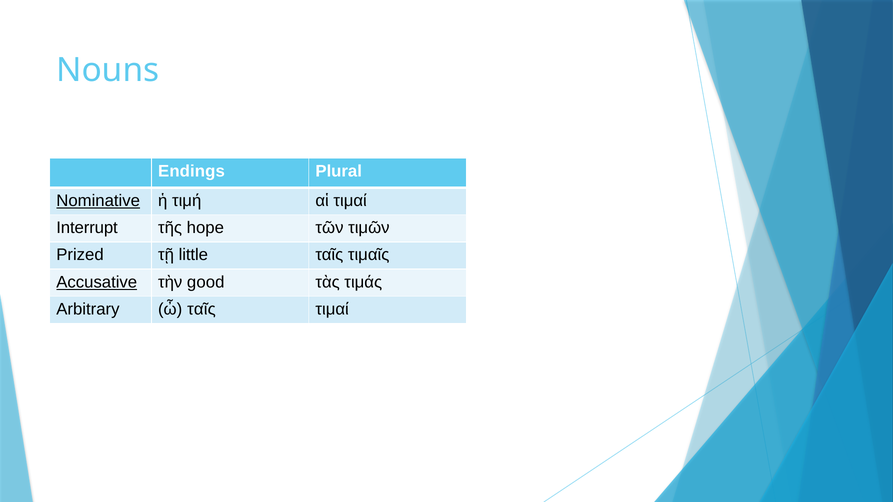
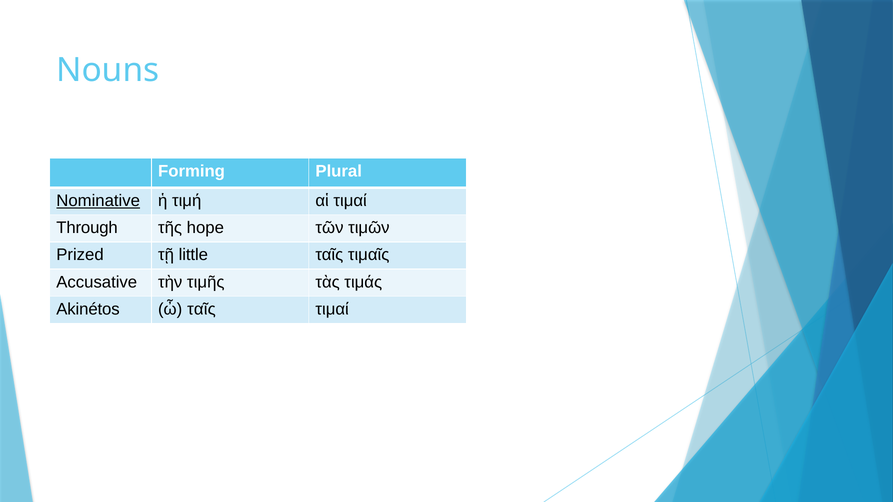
Endings: Endings -> Forming
Interrupt: Interrupt -> Through
Accusative underline: present -> none
good: good -> τιμῆς
Arbitrary: Arbitrary -> Akinétos
